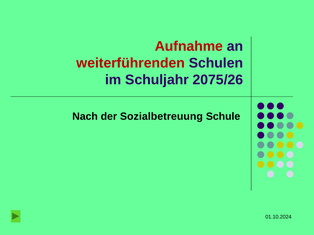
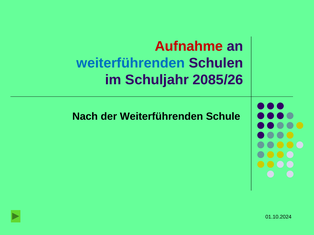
weiterführenden at (131, 63) colour: red -> blue
2075/26: 2075/26 -> 2085/26
der Sozialbetreuung: Sozialbetreuung -> Weiterführenden
